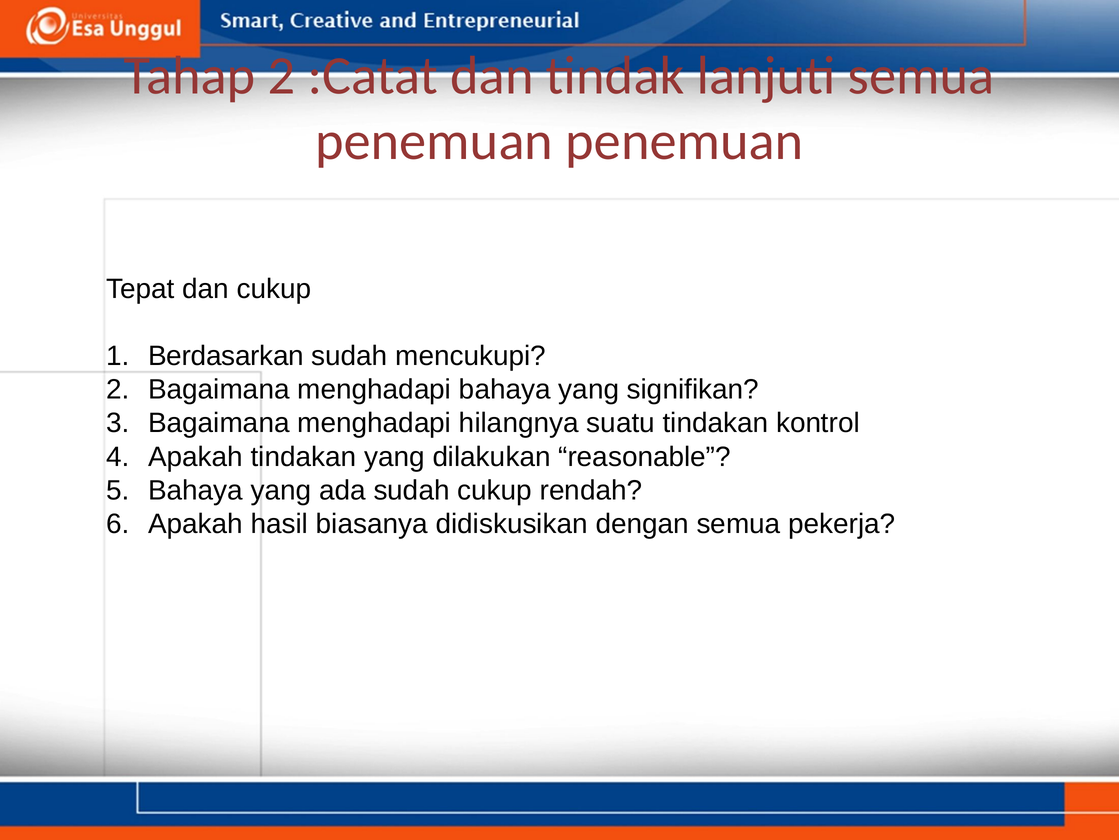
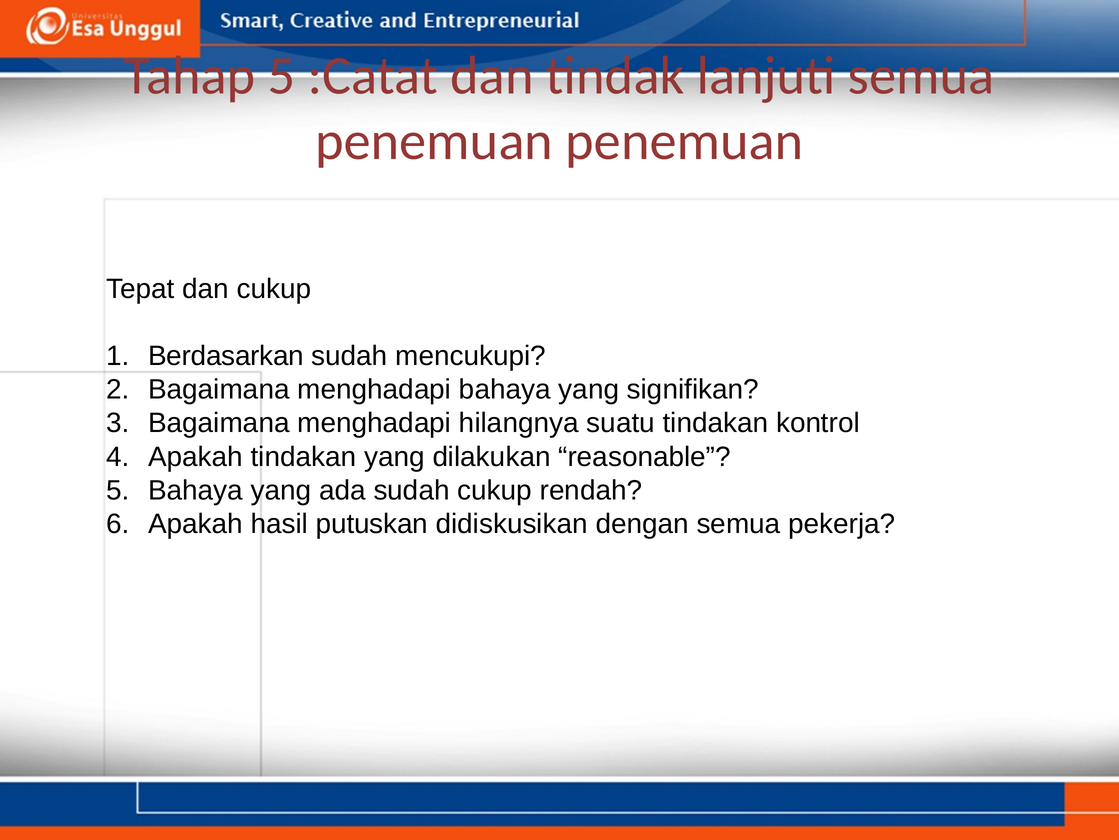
Tahap 2: 2 -> 5
biasanya: biasanya -> putuskan
